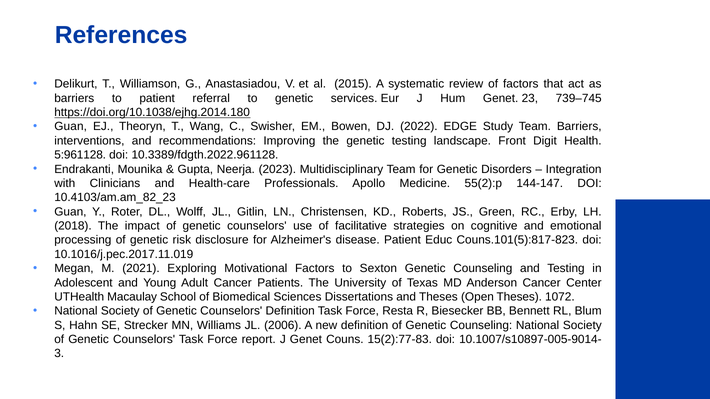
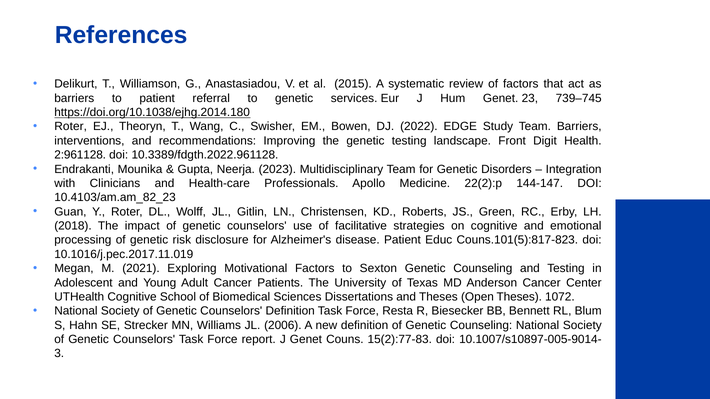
Guan at (71, 127): Guan -> Roter
5:961128: 5:961128 -> 2:961128
55(2):p: 55(2):p -> 22(2):p
UTHealth Macaulay: Macaulay -> Cognitive
